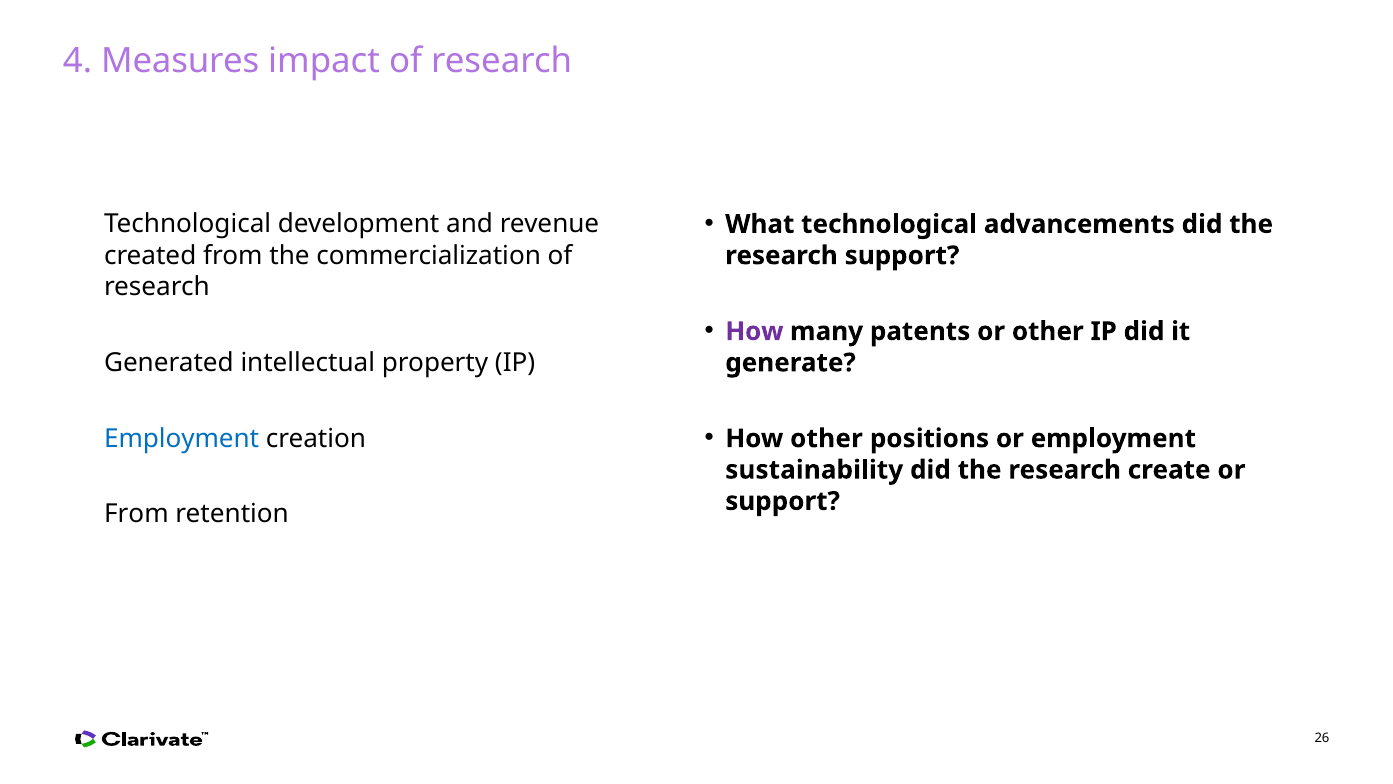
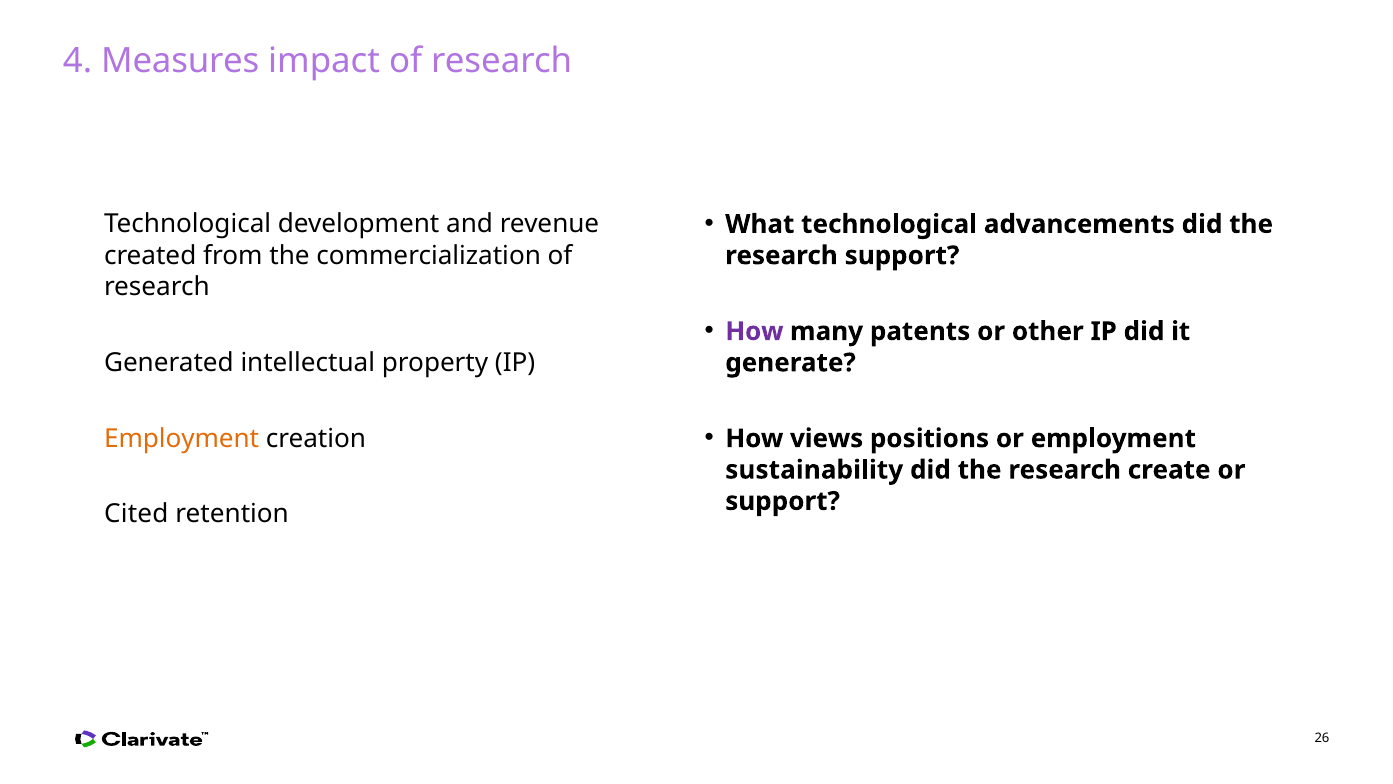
Employment at (182, 438) colour: blue -> orange
How other: other -> views
From at (136, 514): From -> Cited
